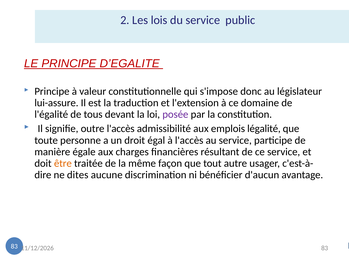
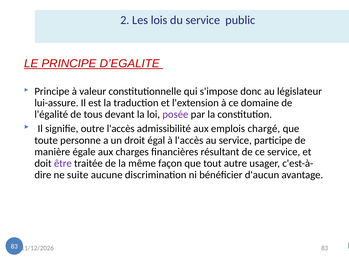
légalité: légalité -> chargé
être colour: orange -> purple
dites: dites -> suite
